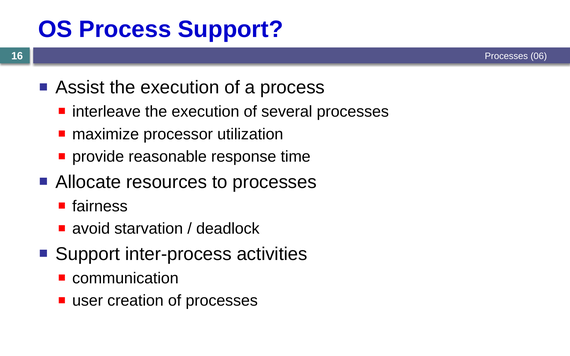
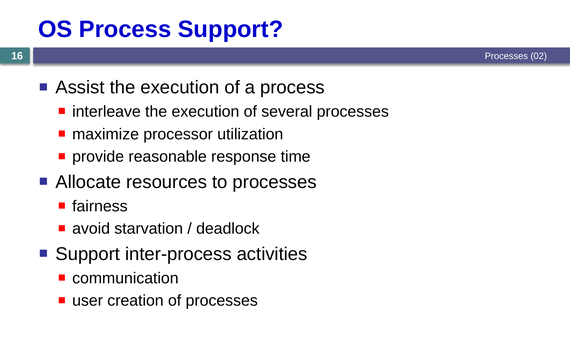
06: 06 -> 02
